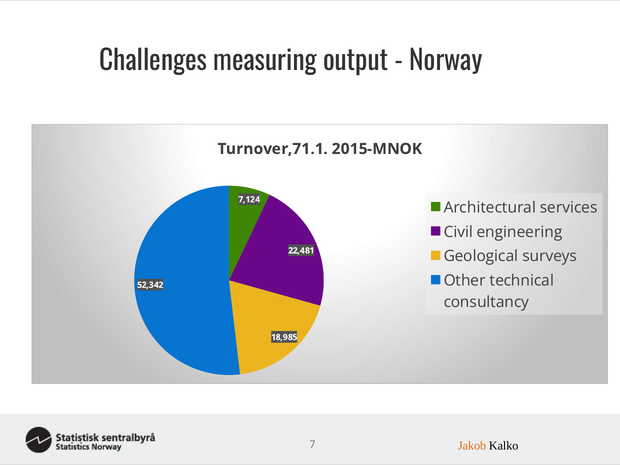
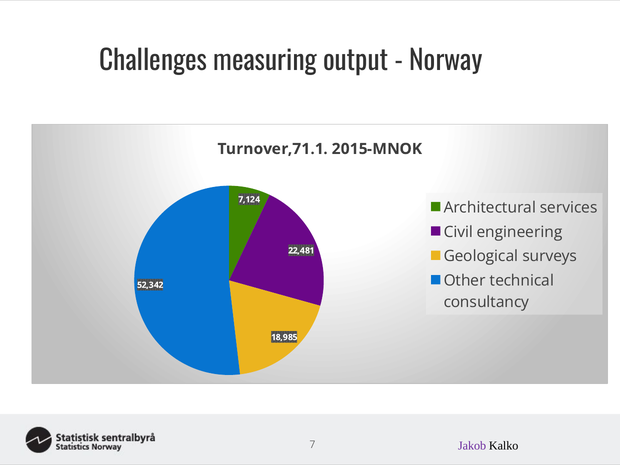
Jakob colour: orange -> purple
